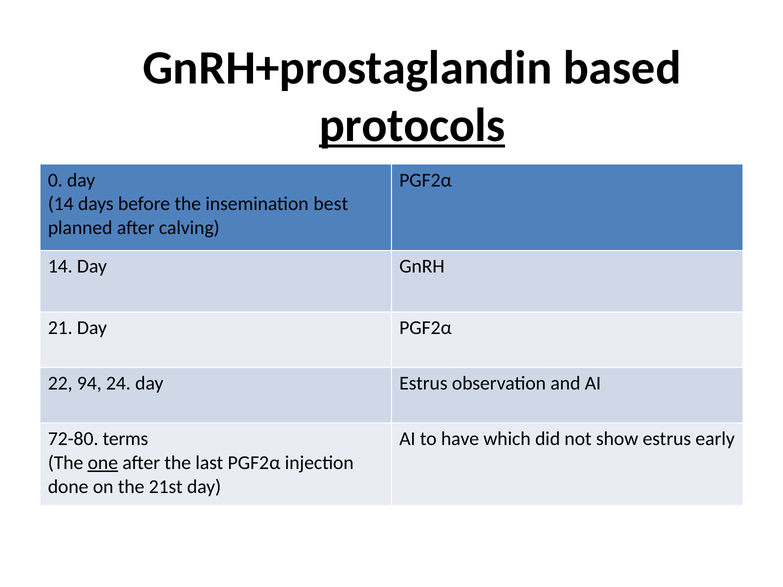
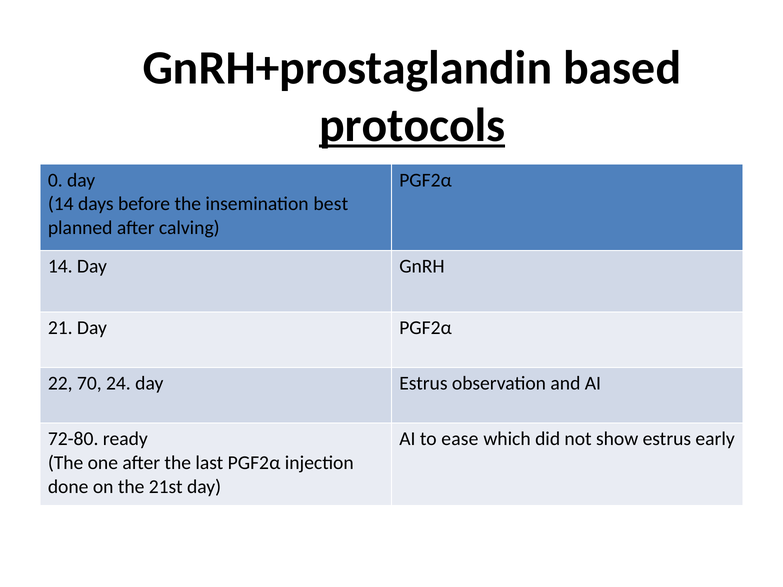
94: 94 -> 70
terms: terms -> ready
have: have -> ease
one underline: present -> none
